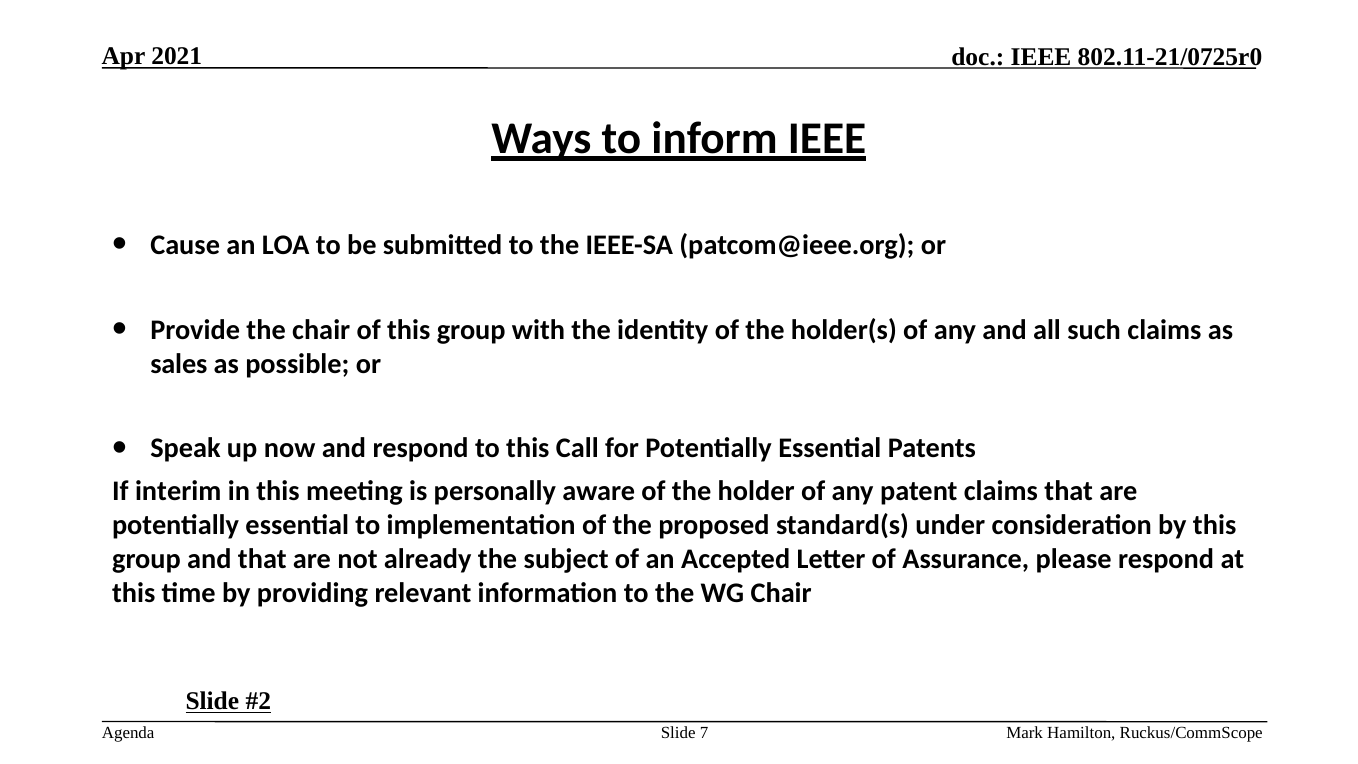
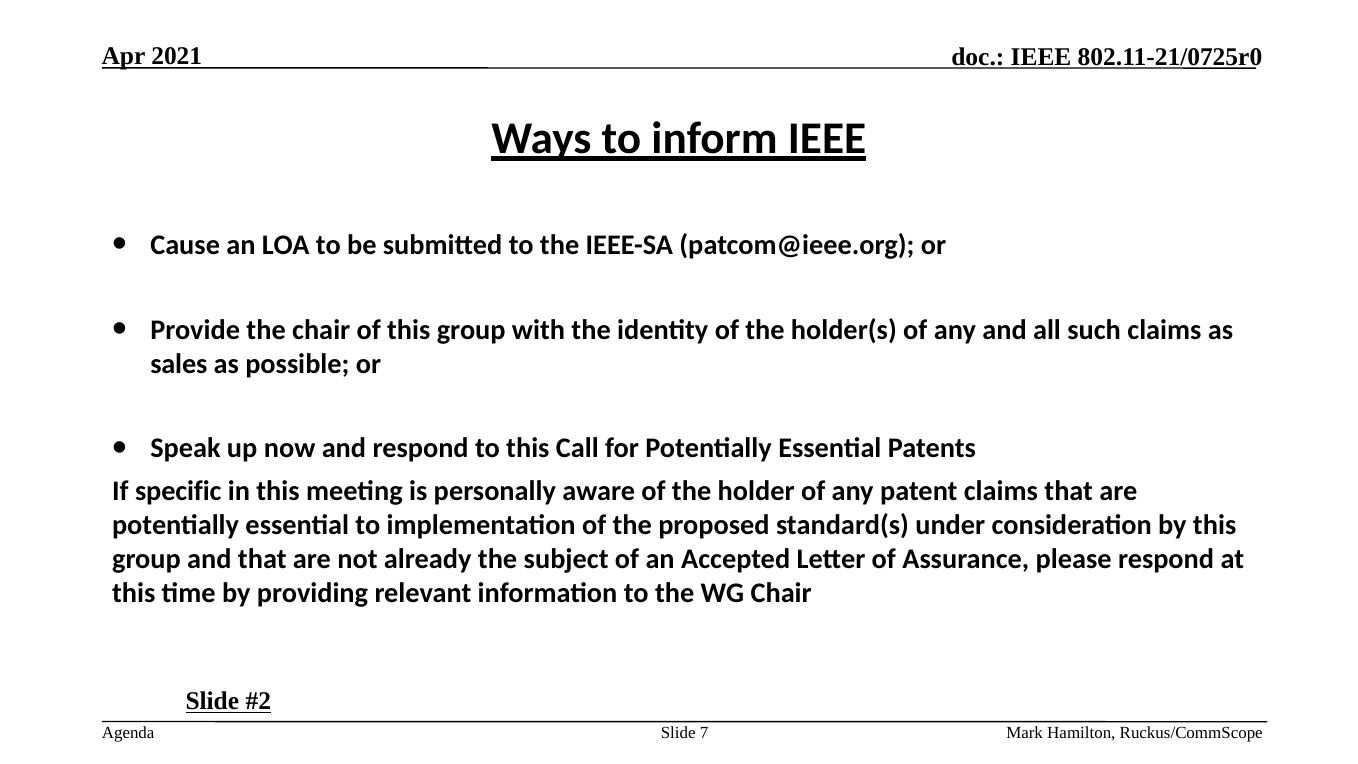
interim: interim -> specific
